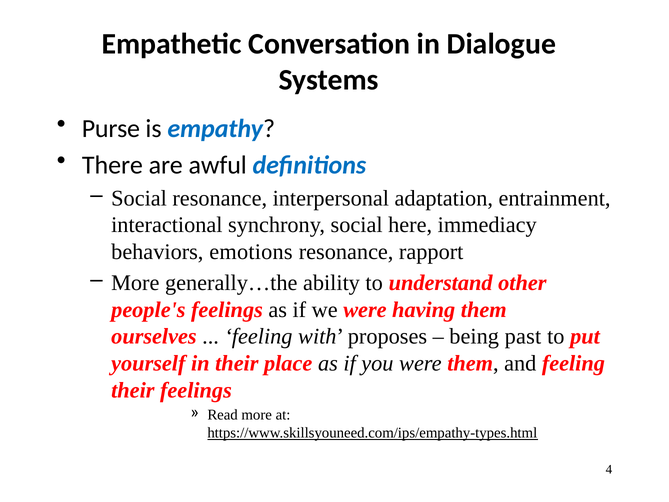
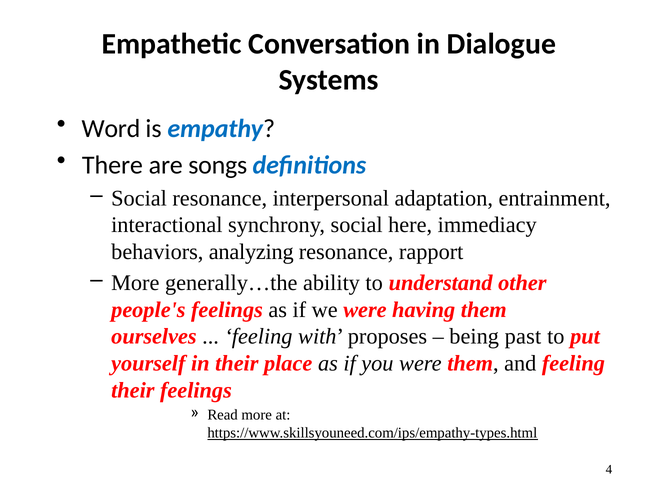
Purse: Purse -> Word
awful: awful -> songs
emotions: emotions -> analyzing
